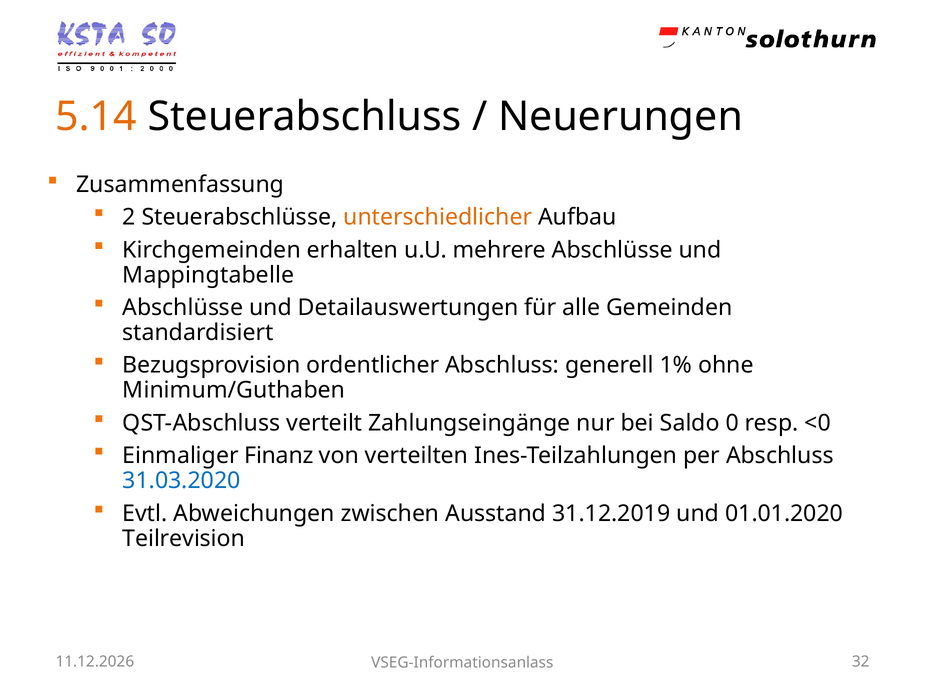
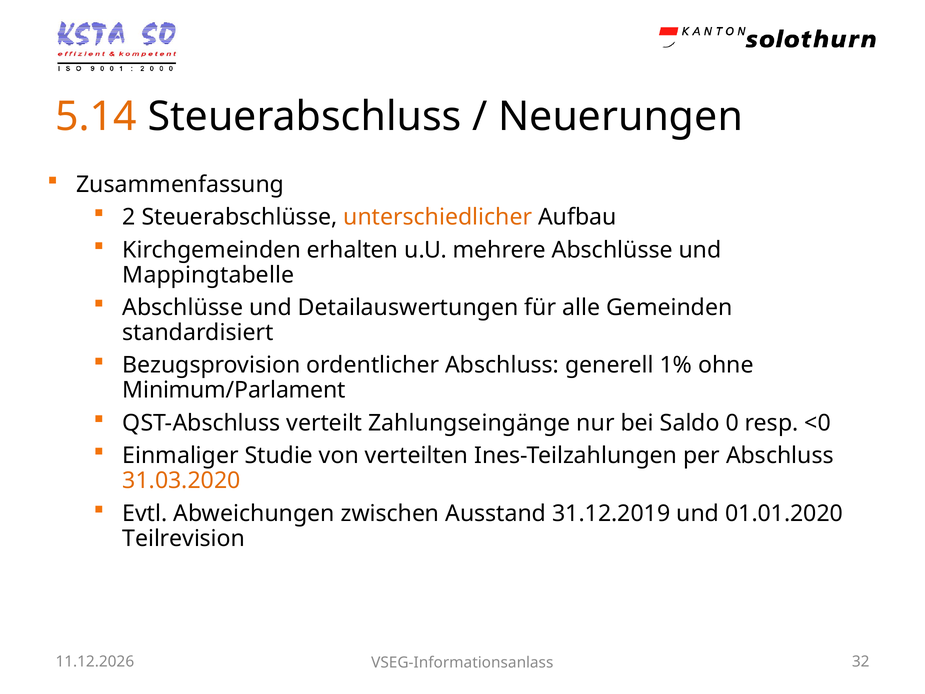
Minimum/Guthaben: Minimum/Guthaben -> Minimum/Parlament
Finanz: Finanz -> Studie
31.03.2020 colour: blue -> orange
